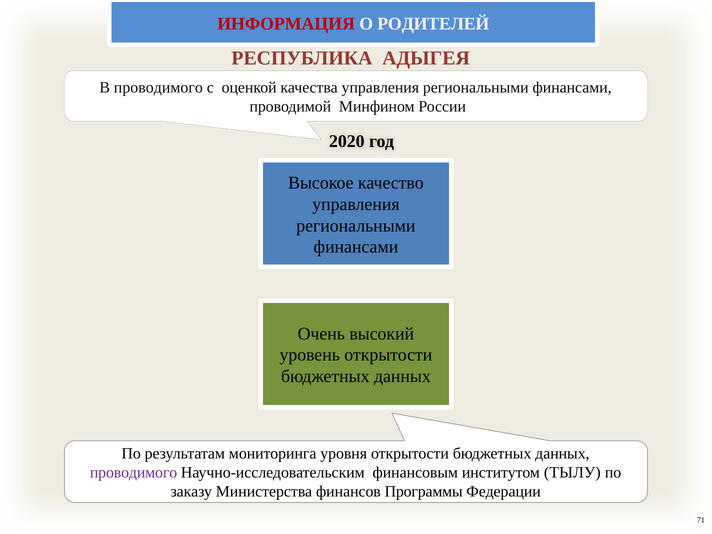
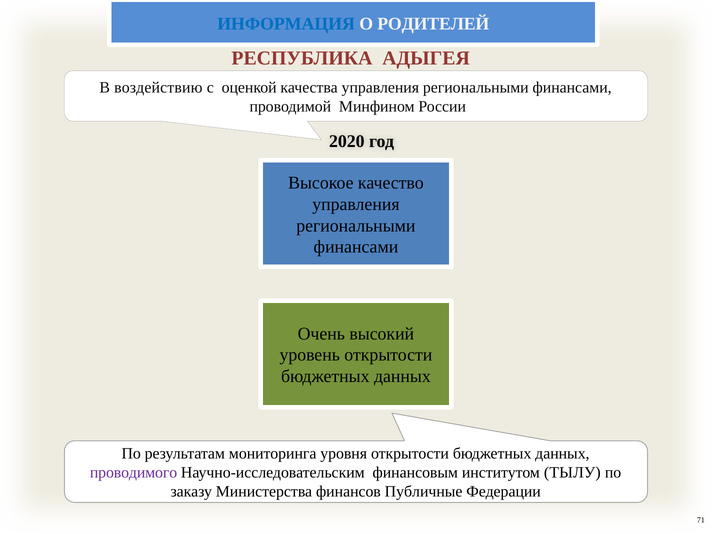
ИНФОРМАЦИЯ colour: red -> blue
В проводимого: проводимого -> воздействию
Программы: Программы -> Публичные
